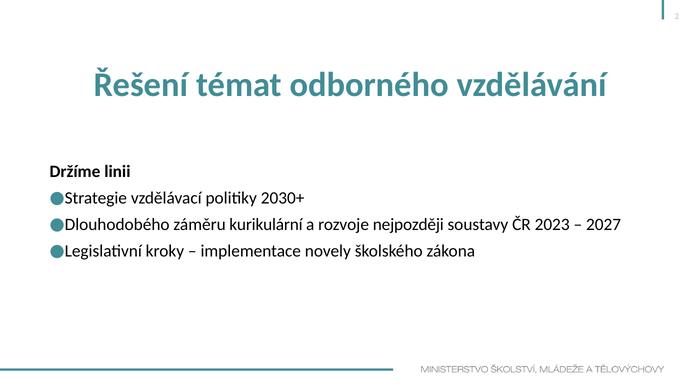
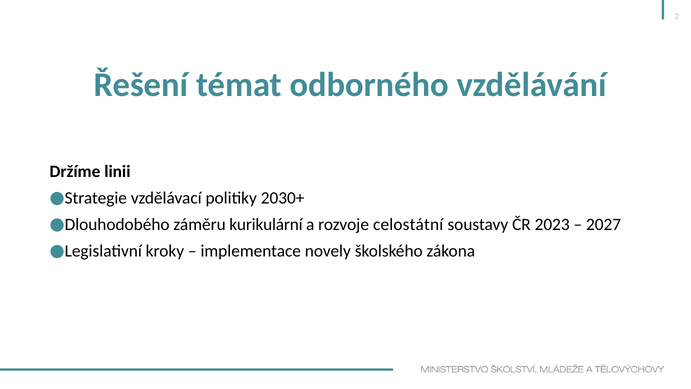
nejpozději: nejpozději -> celostátní
